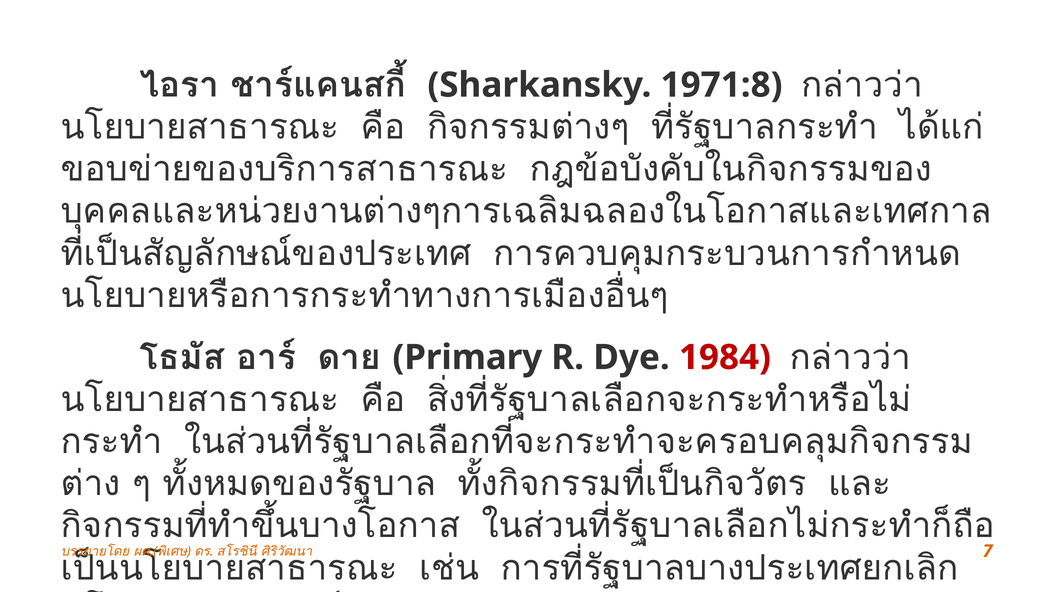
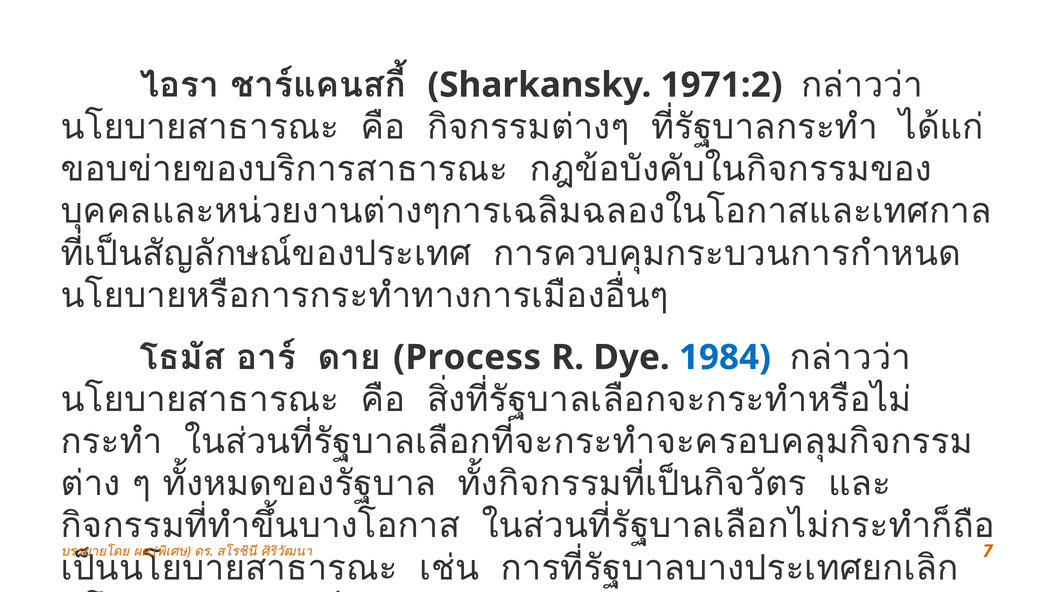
1971:8: 1971:8 -> 1971:2
Primary: Primary -> Process
1984 colour: red -> blue
